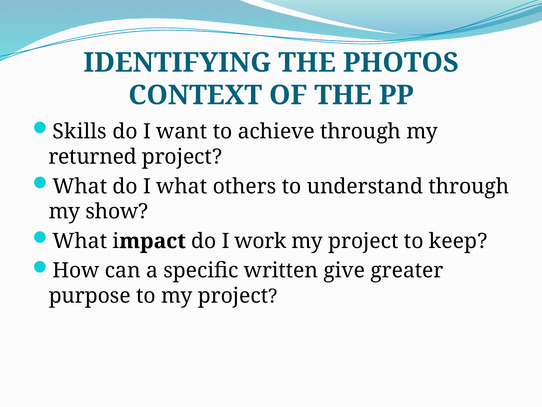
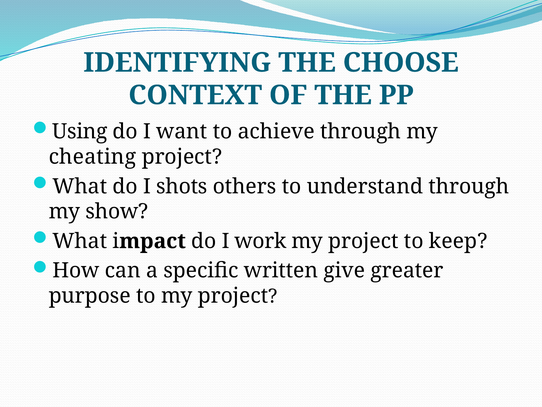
PHOTOS: PHOTOS -> CHOOSE
Skills: Skills -> Using
returned: returned -> cheating
I what: what -> shots
